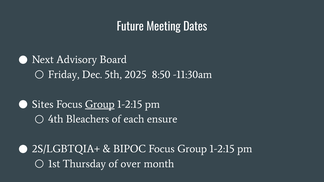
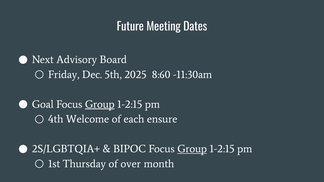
8:50: 8:50 -> 8:60
Sites: Sites -> Goal
Bleachers: Bleachers -> Welcome
Group at (192, 149) underline: none -> present
